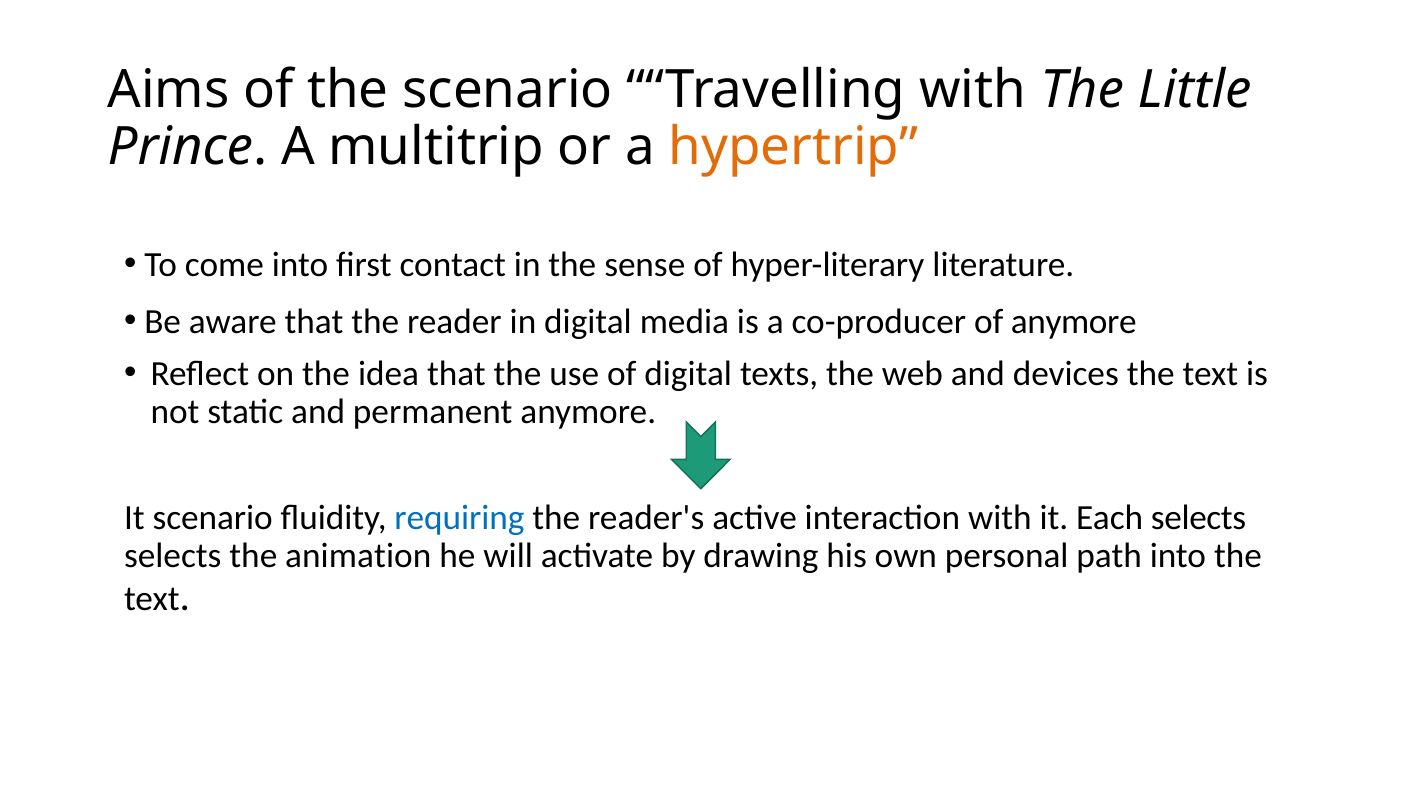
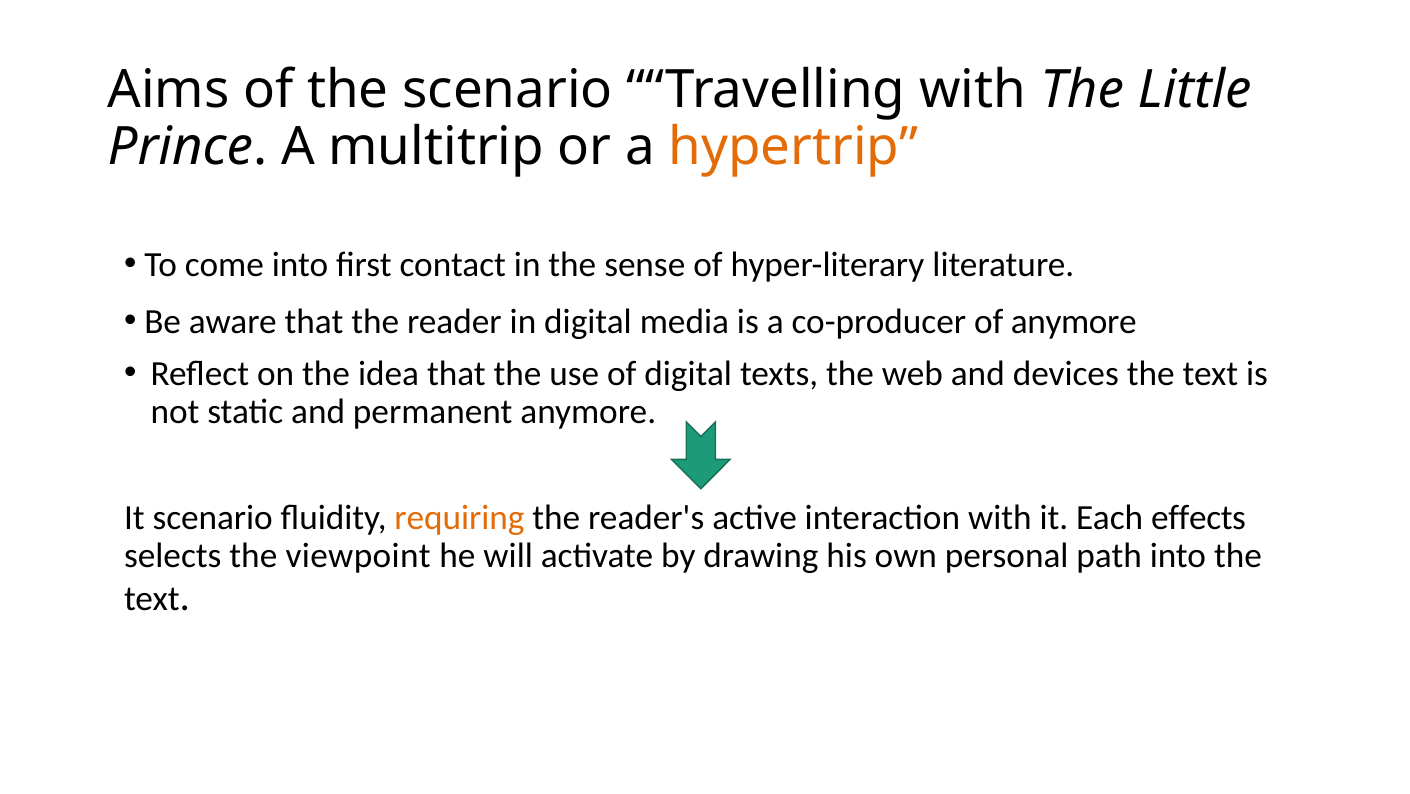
requiring colour: blue -> orange
Each selects: selects -> effects
animation: animation -> viewpoint
